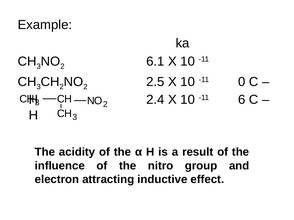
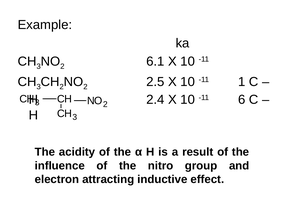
0: 0 -> 1
